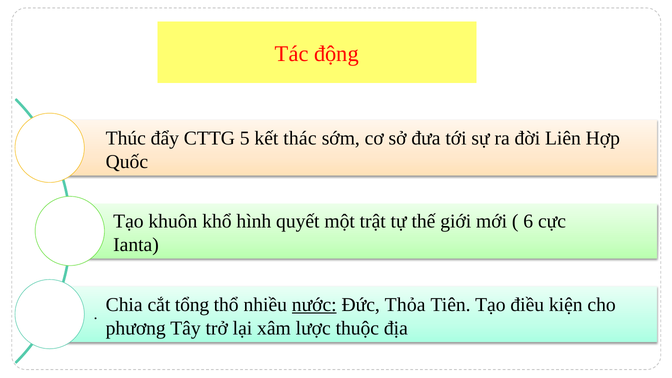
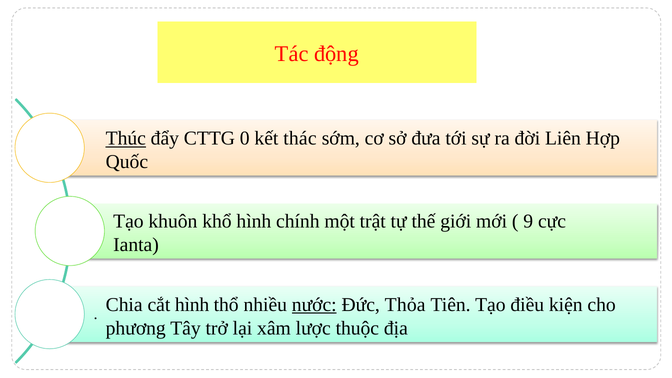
Thúc underline: none -> present
5: 5 -> 0
quyết: quyết -> chính
6: 6 -> 9
cắt tổng: tổng -> hình
